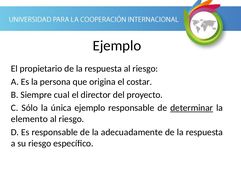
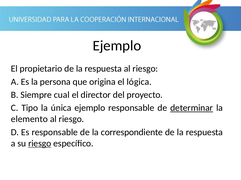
costar: costar -> lógica
Sólo: Sólo -> Tipo
adecuadamente: adecuadamente -> correspondiente
riesgo at (40, 144) underline: none -> present
